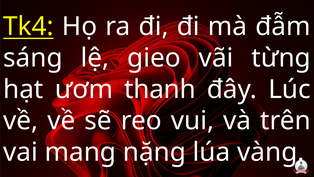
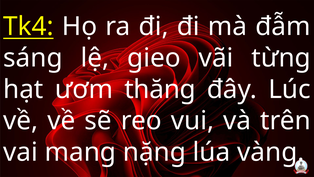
thanh: thanh -> thăng
